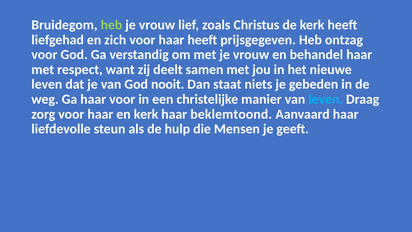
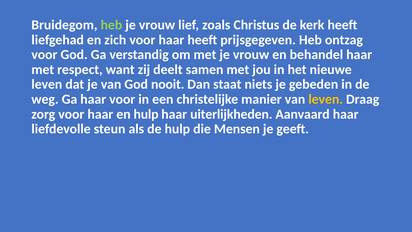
leven at (326, 99) colour: light blue -> yellow
en kerk: kerk -> hulp
beklemtoond: beklemtoond -> uiterlijkheden
